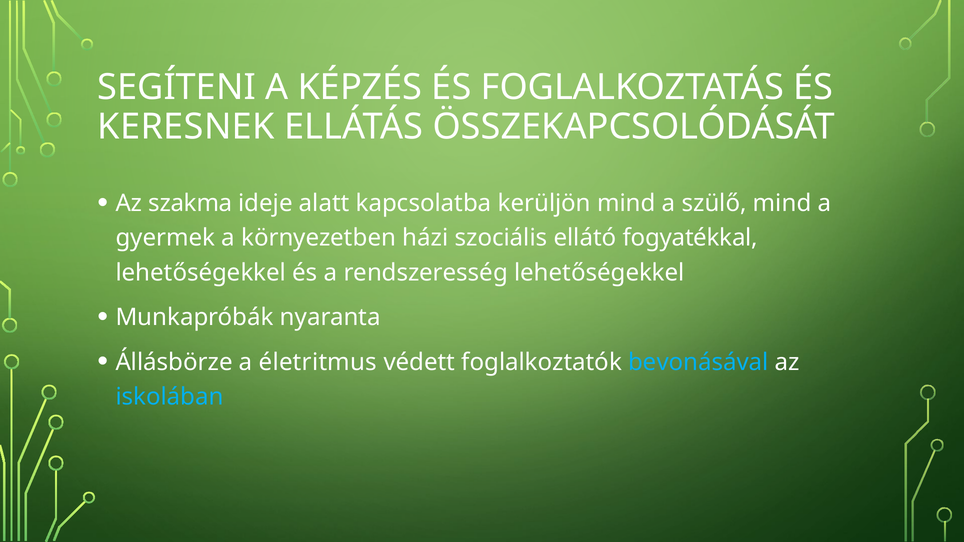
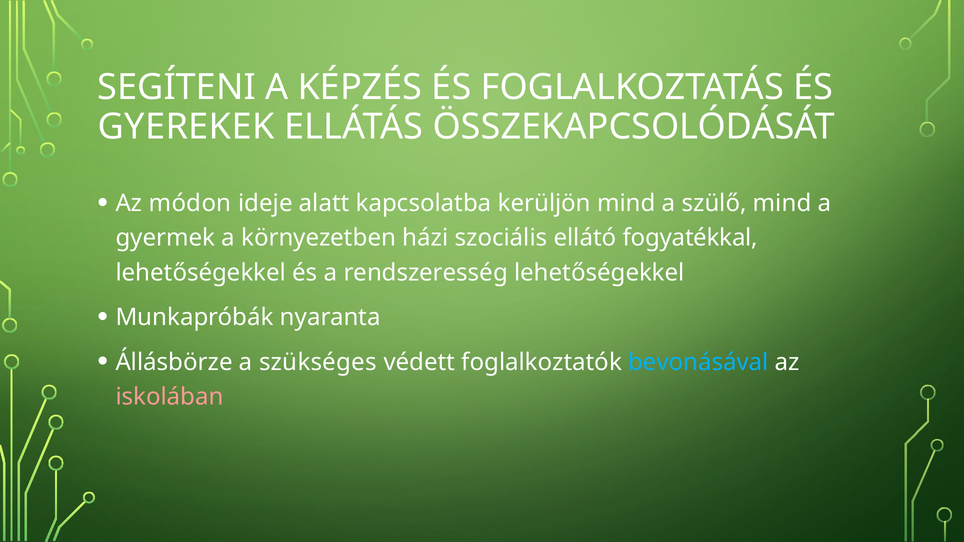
KERESNEK: KERESNEK -> GYEREKEK
szakma: szakma -> módon
életritmus: életritmus -> szükséges
iskolában colour: light blue -> pink
